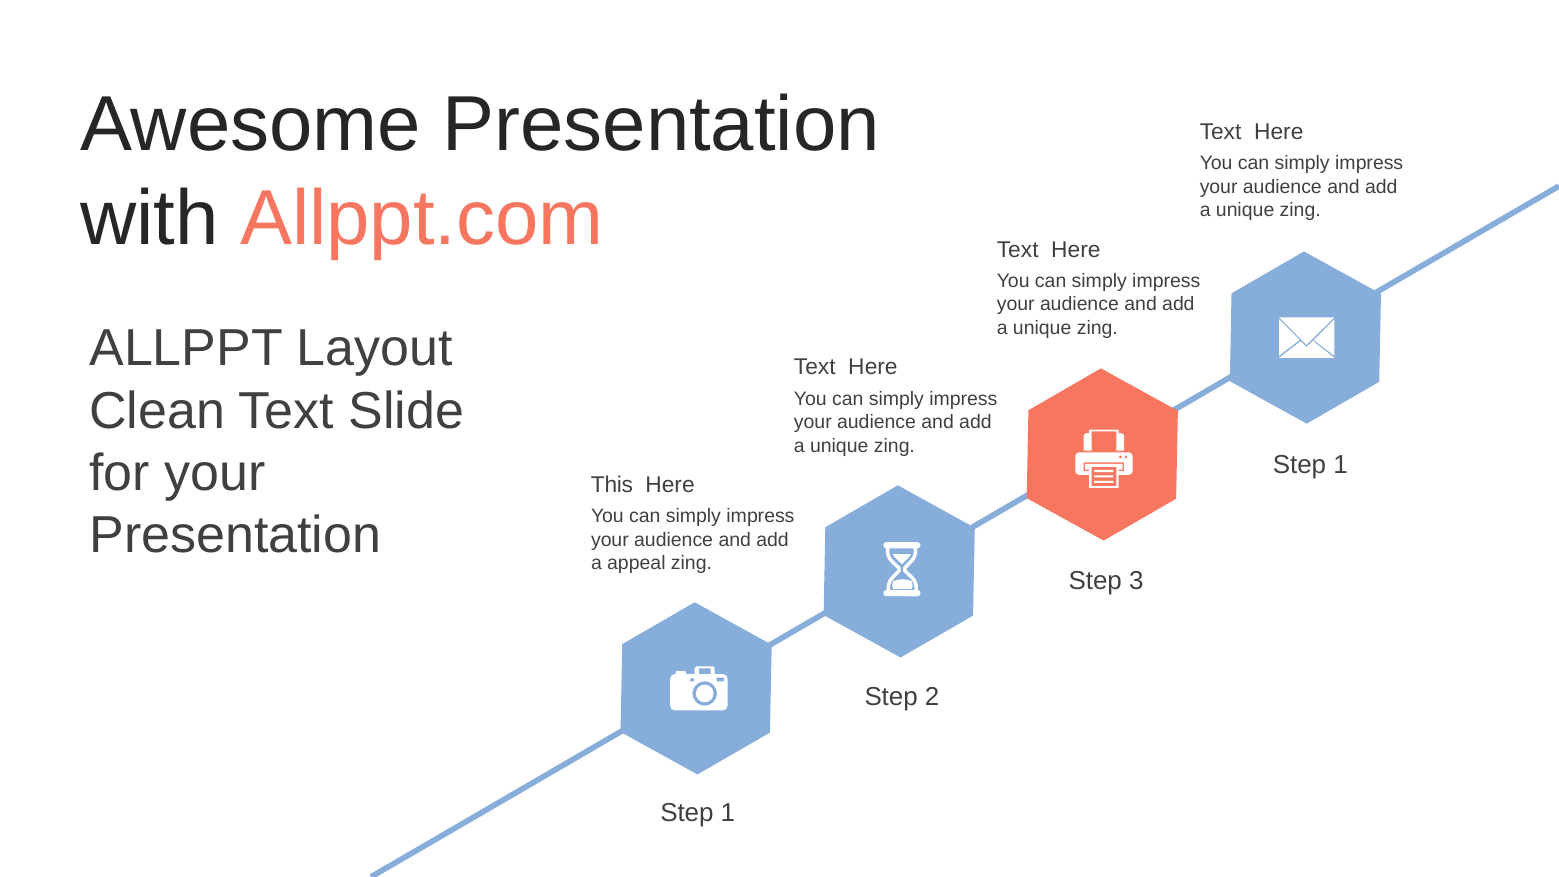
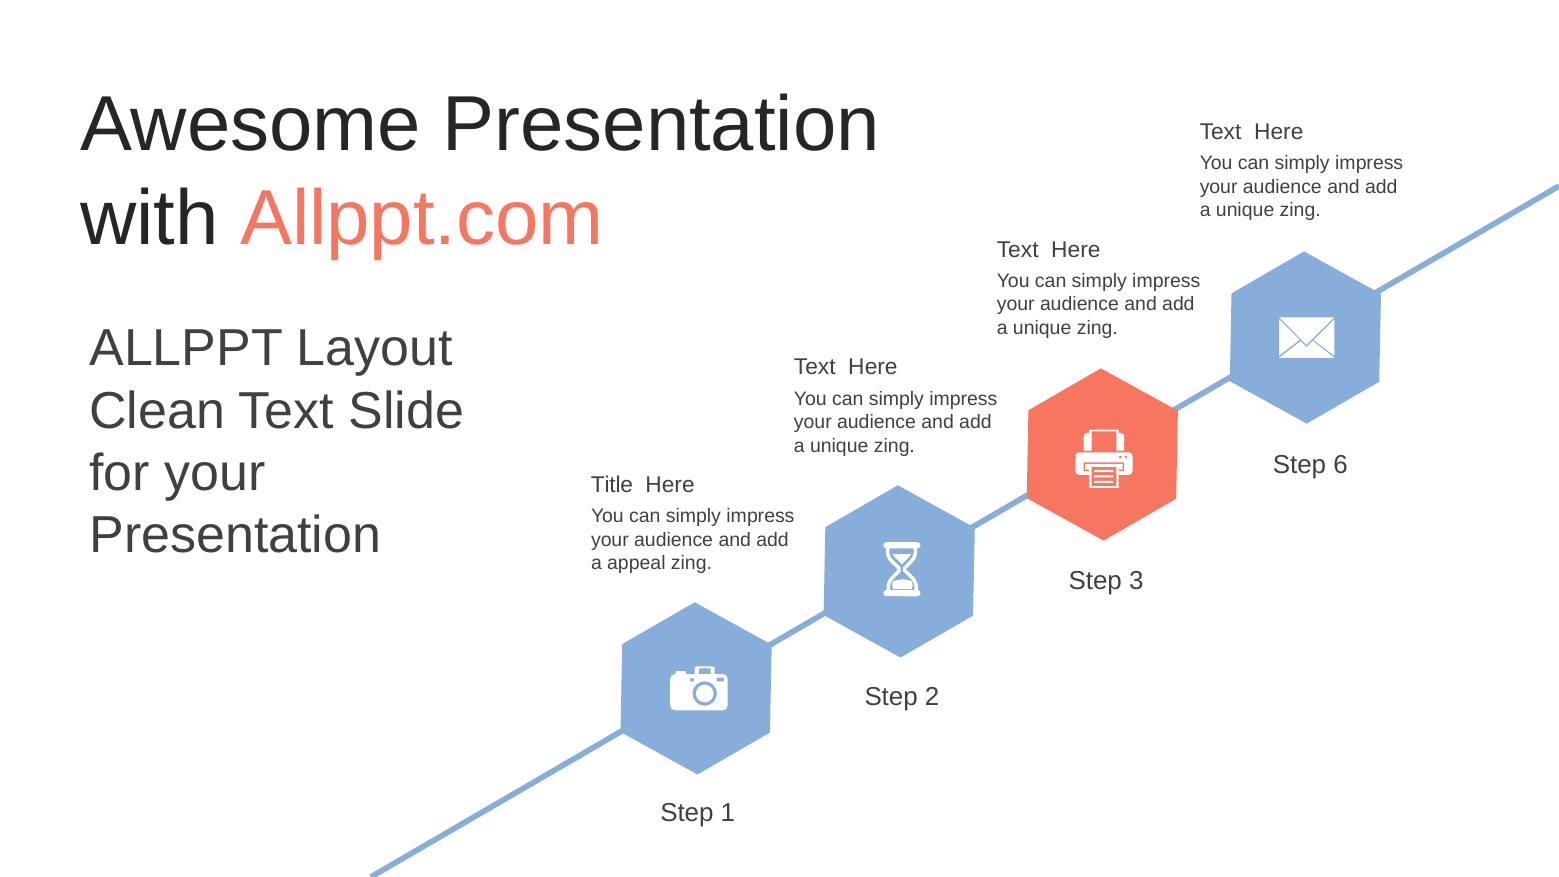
1 at (1341, 465): 1 -> 6
This: This -> Title
